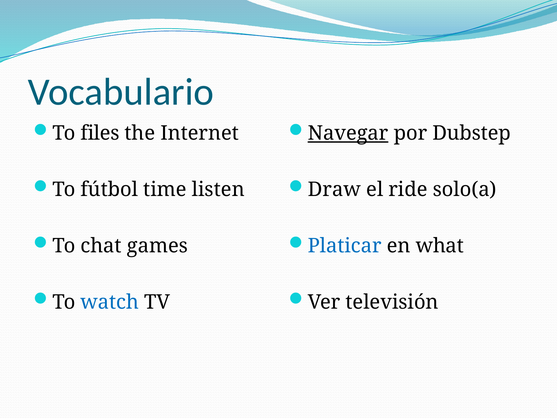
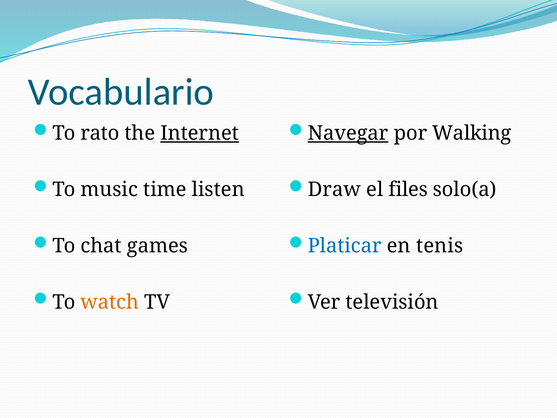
files: files -> rato
Internet underline: none -> present
Dubstep: Dubstep -> Walking
fútbol: fútbol -> music
ride: ride -> files
what: what -> tenis
watch colour: blue -> orange
